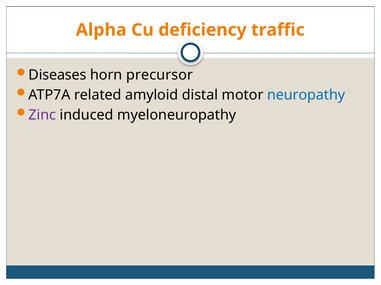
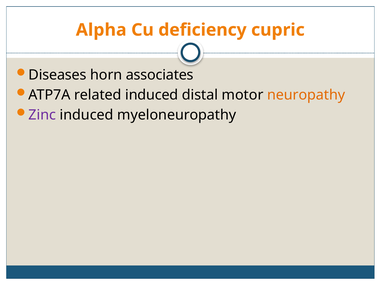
traffic: traffic -> cupric
precursor: precursor -> associates
related amyloid: amyloid -> induced
neuropathy colour: blue -> orange
